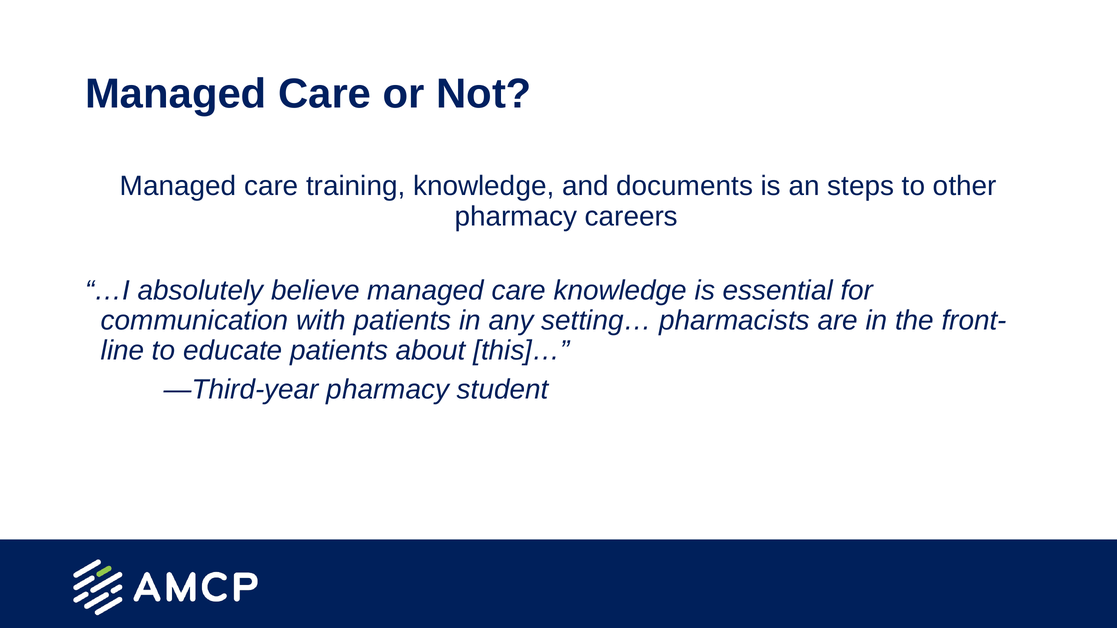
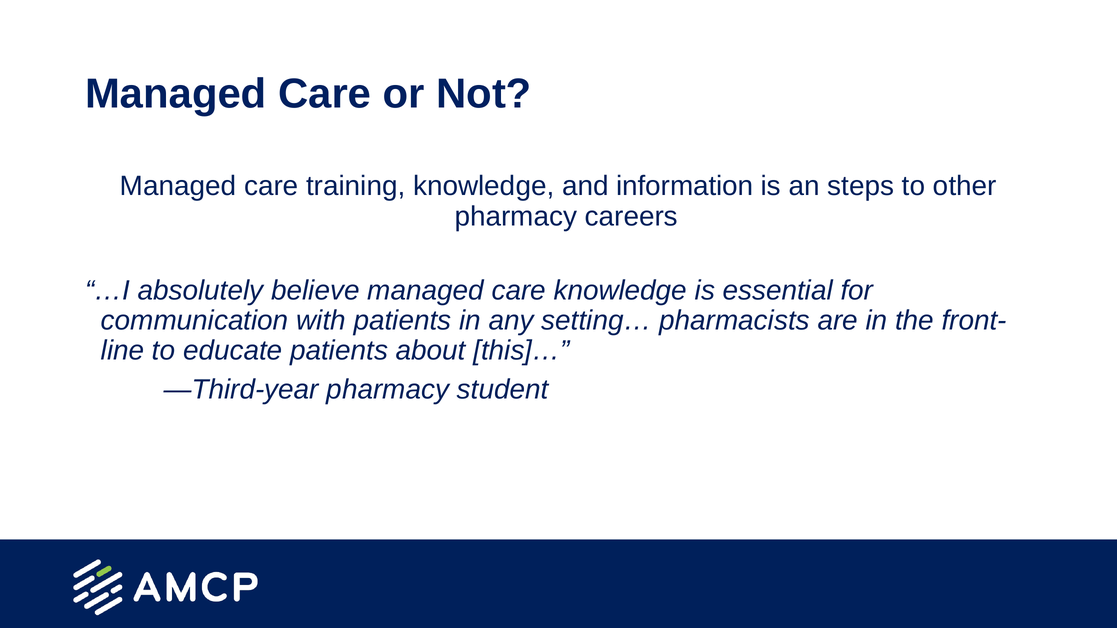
documents: documents -> information
